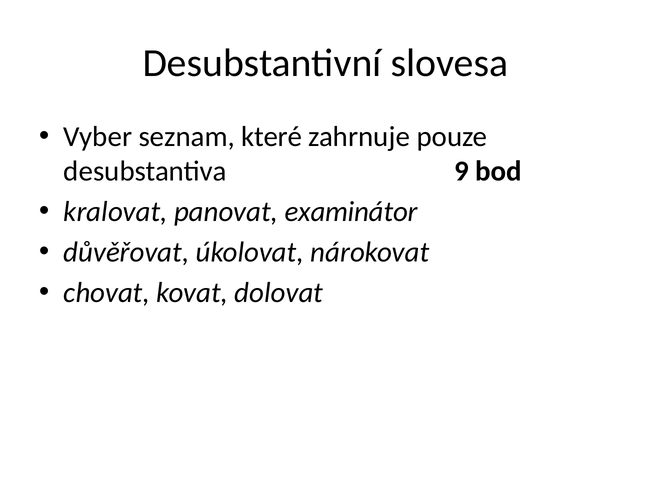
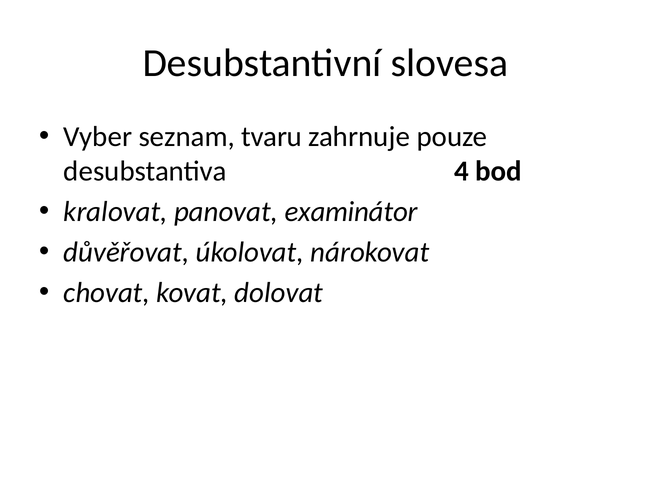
které: které -> tvaru
9: 9 -> 4
